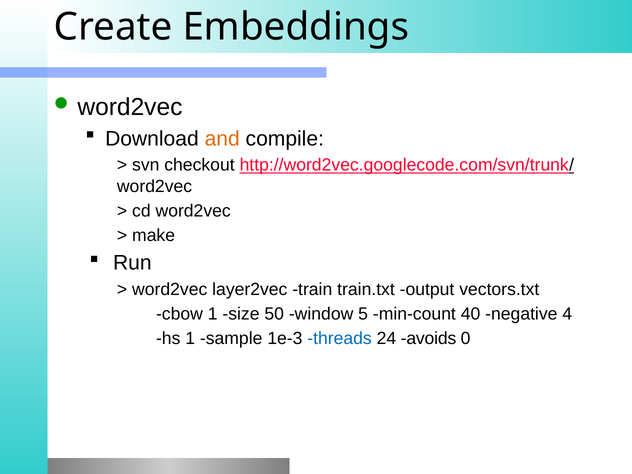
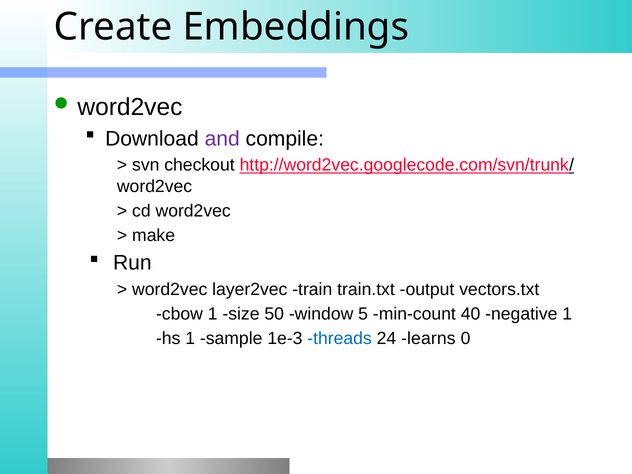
and colour: orange -> purple
negative 4: 4 -> 1
avoids: avoids -> learns
